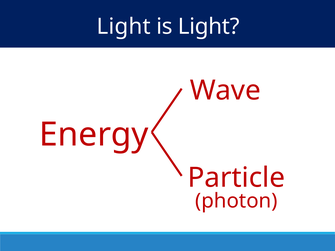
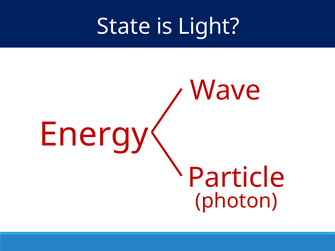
Light at (124, 26): Light -> State
